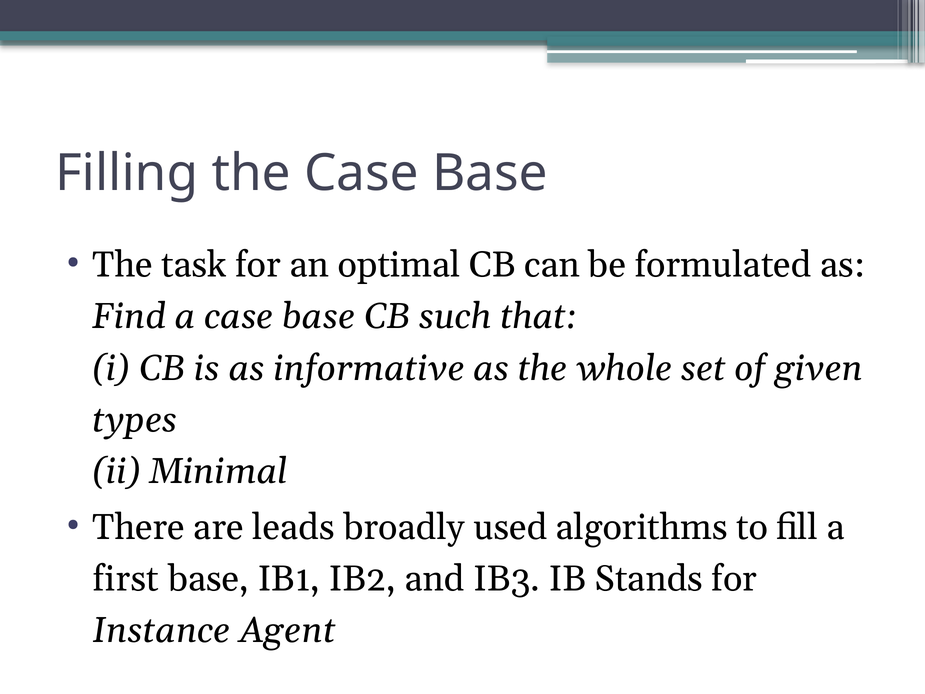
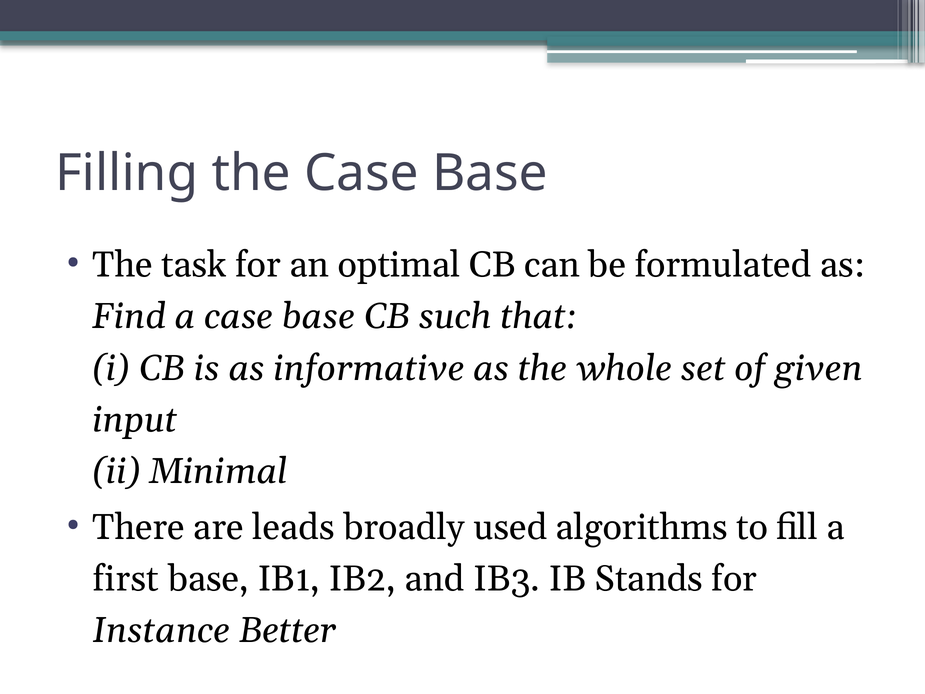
types: types -> input
Agent: Agent -> Better
